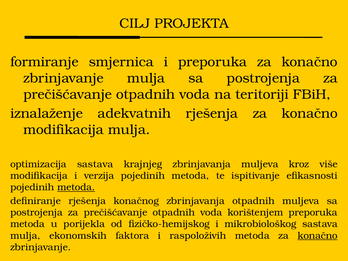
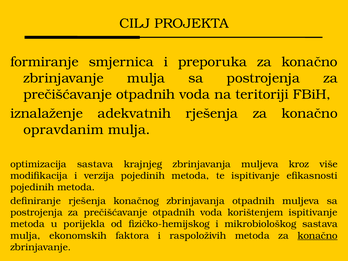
modifikacija at (64, 130): modifikacija -> opravdanim
metoda at (76, 187) underline: present -> none
korištenjem preporuka: preporuka -> ispitivanje
